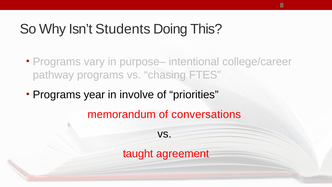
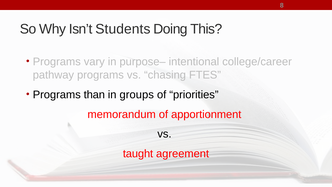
year: year -> than
involve: involve -> groups
conversations: conversations -> apportionment
